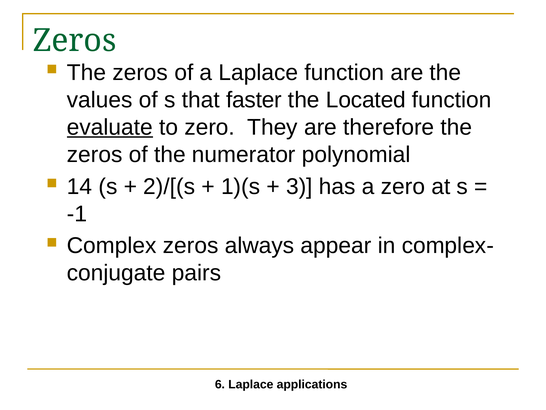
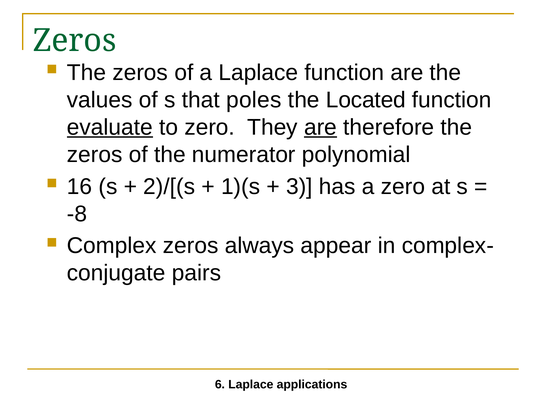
faster: faster -> poles
are at (320, 127) underline: none -> present
14: 14 -> 16
-1: -1 -> -8
